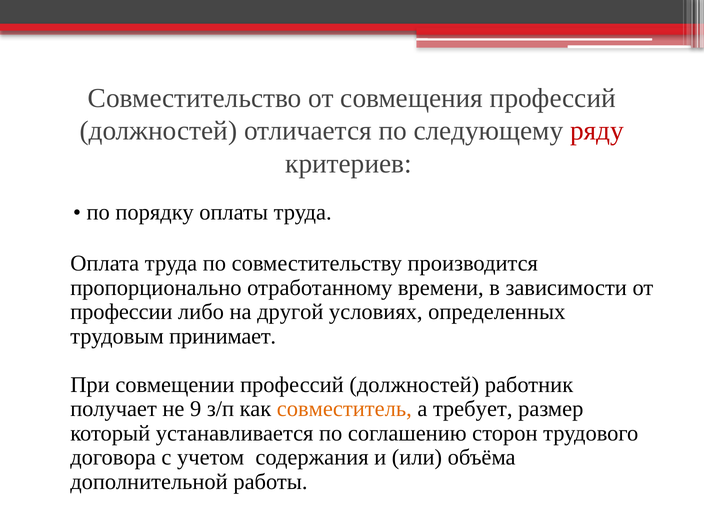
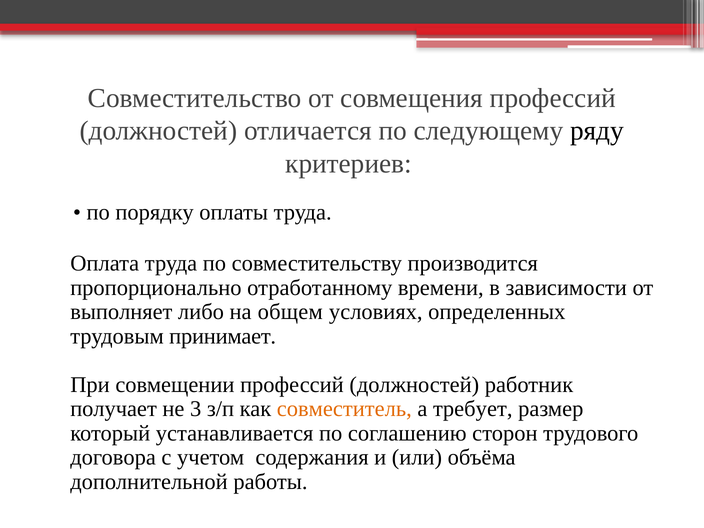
ряду colour: red -> black
профессии: профессии -> выполняет
другой: другой -> общем
9: 9 -> 3
